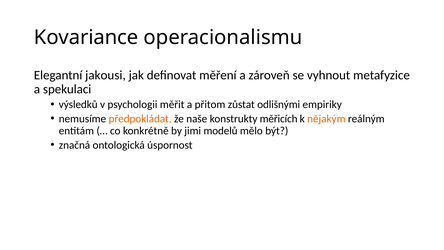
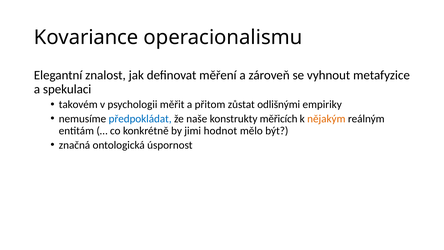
jakousi: jakousi -> znalost
výsledků: výsledků -> takovém
předpokládat colour: orange -> blue
modelů: modelů -> hodnot
